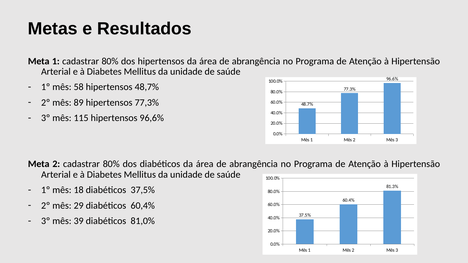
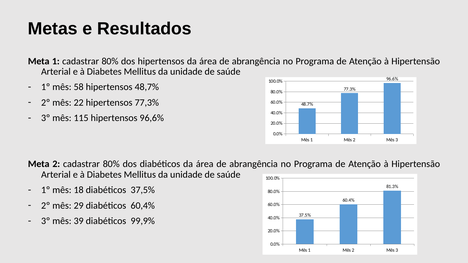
89: 89 -> 22
81,0%: 81,0% -> 99,9%
